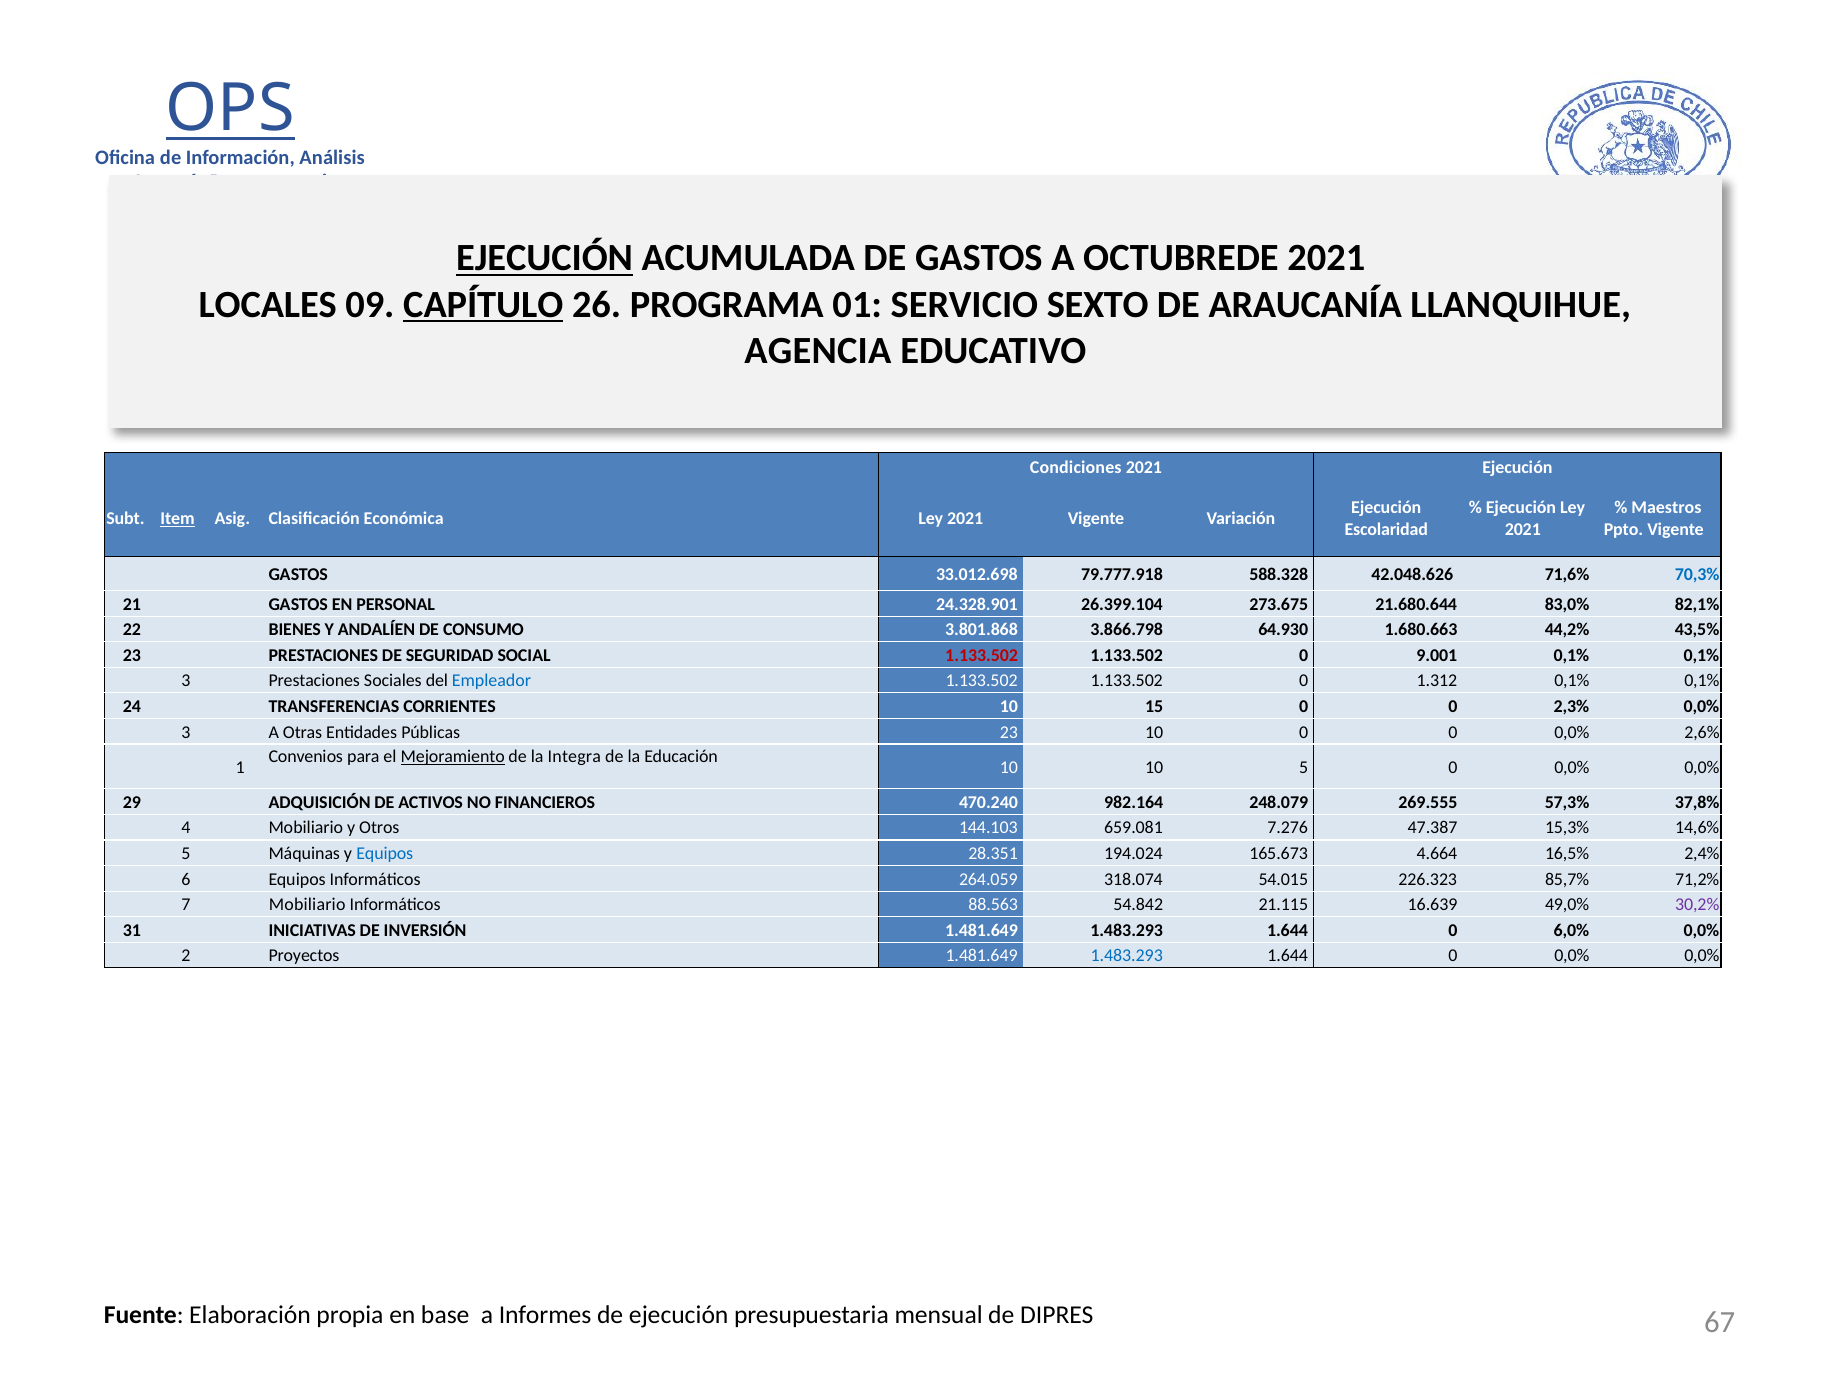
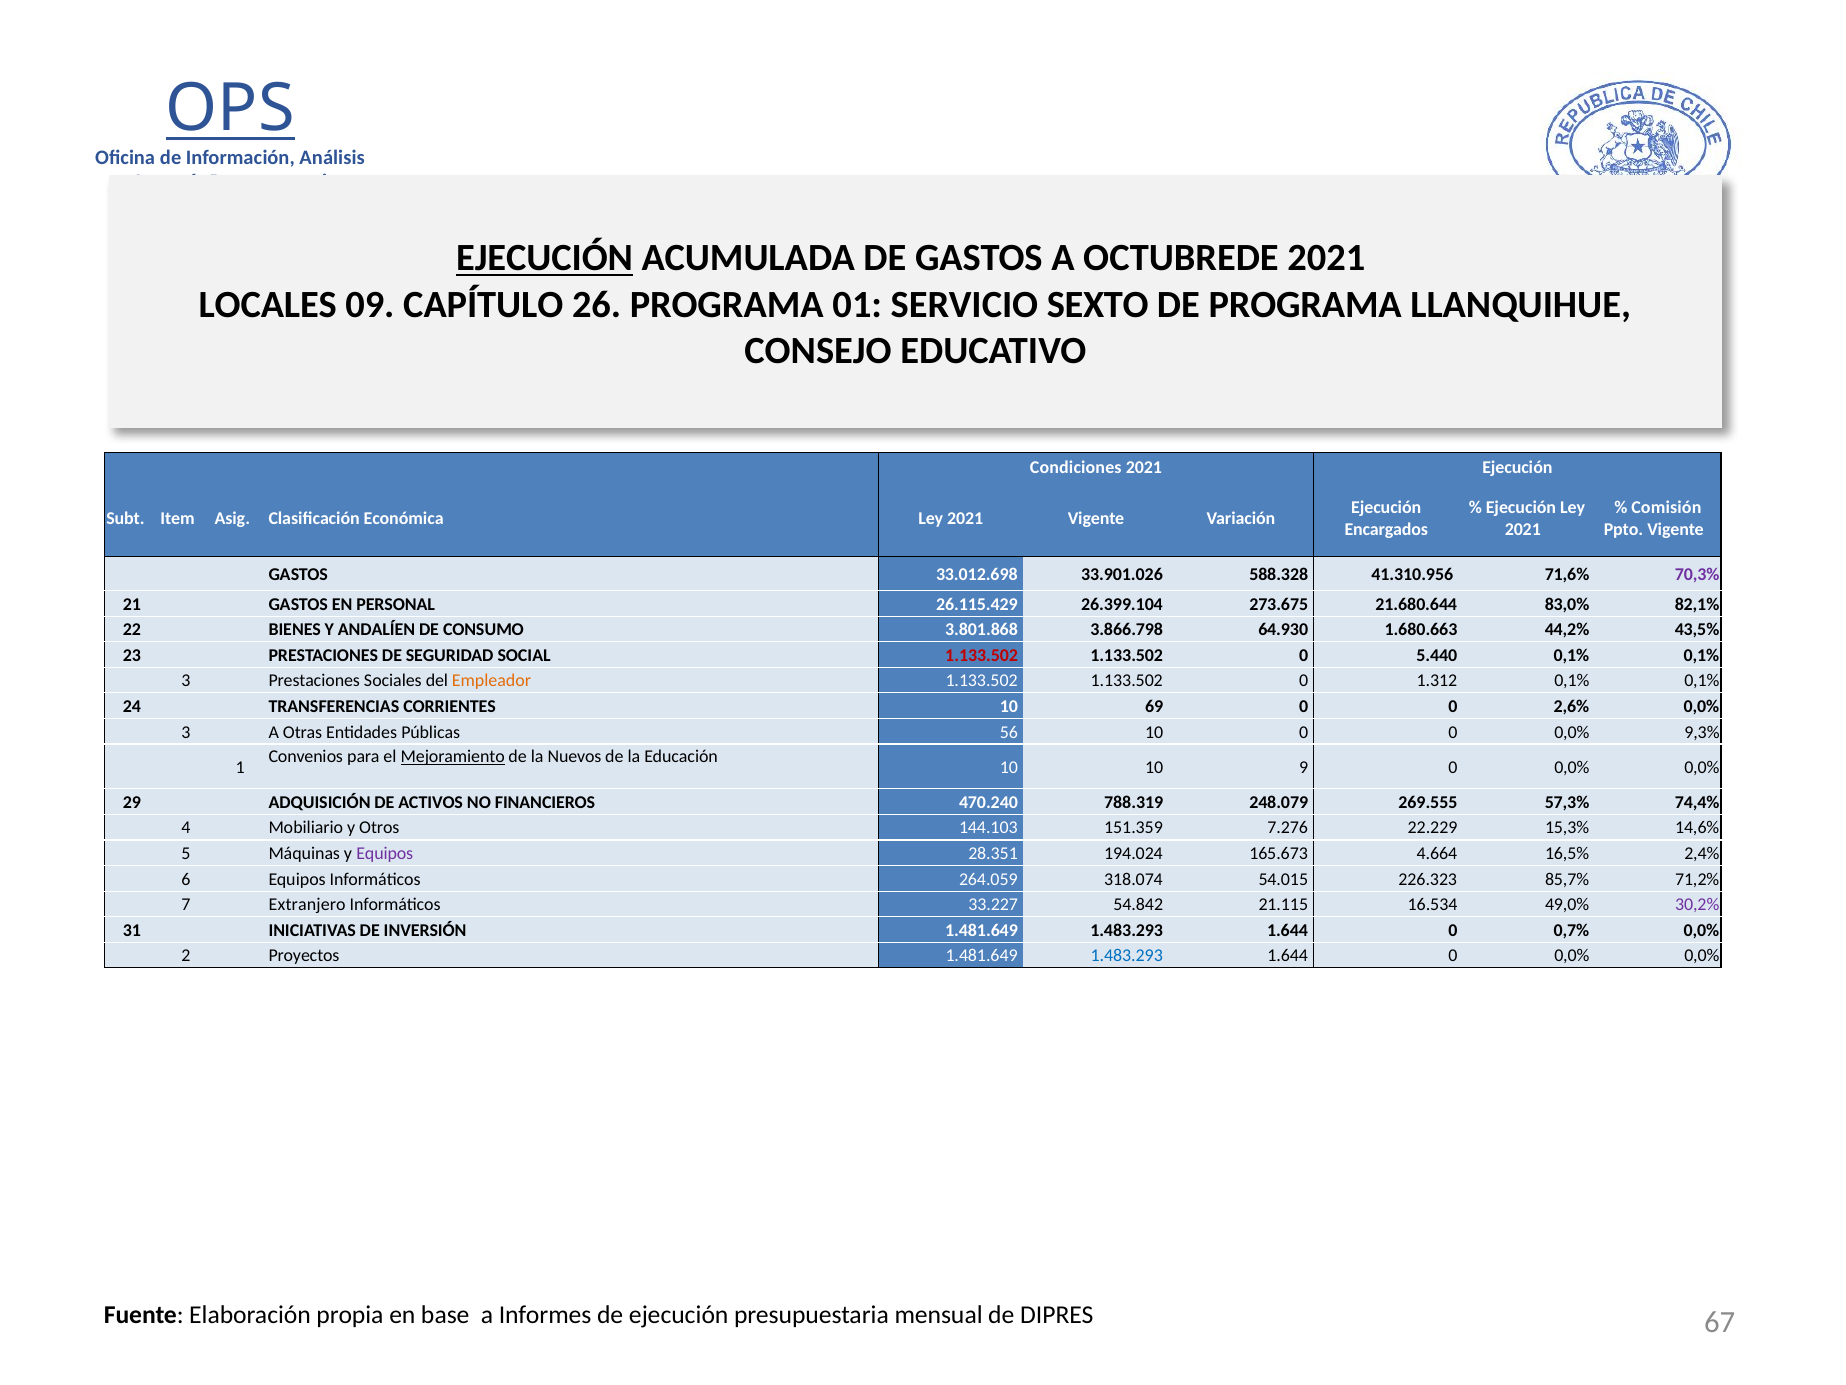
CAPÍTULO underline: present -> none
DE ARAUCANÍA: ARAUCANÍA -> PROGRAMA
AGENCIA: AGENCIA -> CONSEJO
Maestros: Maestros -> Comisión
Item underline: present -> none
Escolaridad: Escolaridad -> Encargados
79.777.918: 79.777.918 -> 33.901.026
42.048.626: 42.048.626 -> 41.310.956
70,3% colour: blue -> purple
24.328.901: 24.328.901 -> 26.115.429
9.001: 9.001 -> 5.440
Empleador colour: blue -> orange
15: 15 -> 69
2,3%: 2,3% -> 2,6%
Públicas 23: 23 -> 56
2,6%: 2,6% -> 9,3%
Integra: Integra -> Nuevos
10 5: 5 -> 9
982.164: 982.164 -> 788.319
37,8%: 37,8% -> 74,4%
659.081: 659.081 -> 151.359
47.387: 47.387 -> 22.229
Equipos at (385, 853) colour: blue -> purple
7 Mobiliario: Mobiliario -> Extranjero
88.563: 88.563 -> 33.227
16.639: 16.639 -> 16.534
6,0%: 6,0% -> 0,7%
